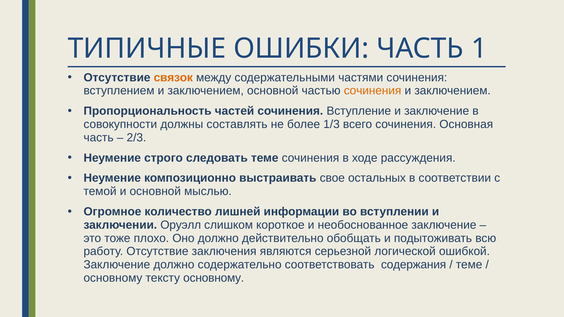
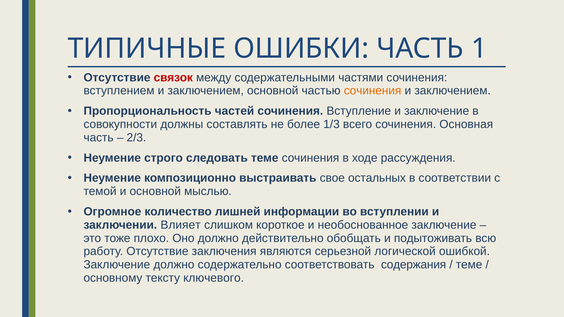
связок colour: orange -> red
Оруэлл: Оруэлл -> Влияет
тексту основному: основному -> ключевого
